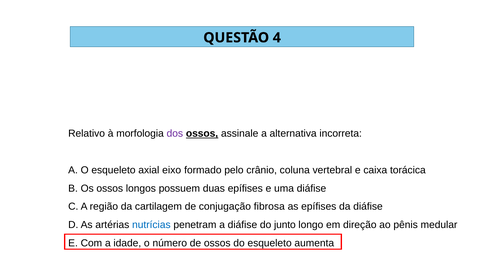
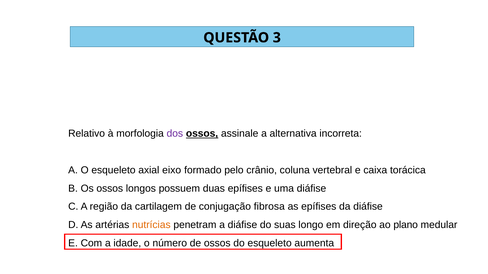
4: 4 -> 3
nutrícias colour: blue -> orange
junto: junto -> suas
pênis: pênis -> plano
